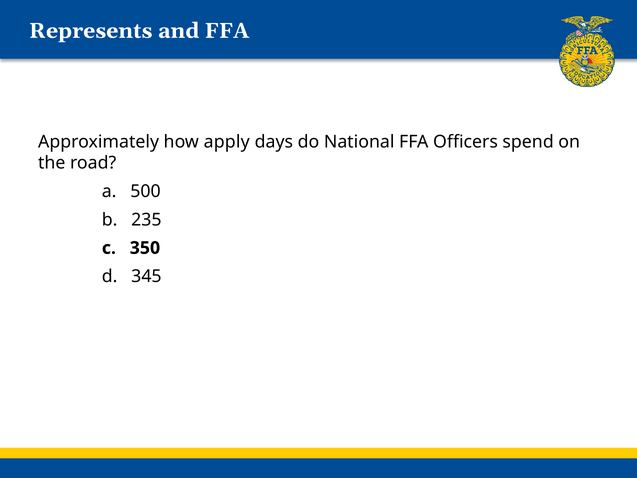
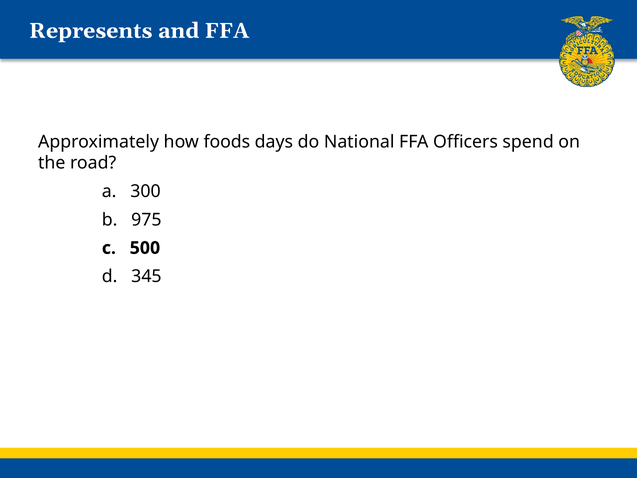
apply: apply -> foods
500: 500 -> 300
235: 235 -> 975
350: 350 -> 500
